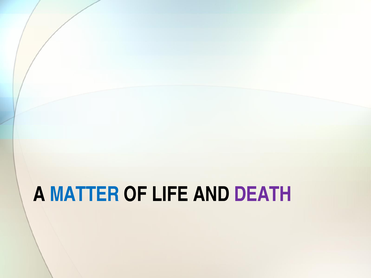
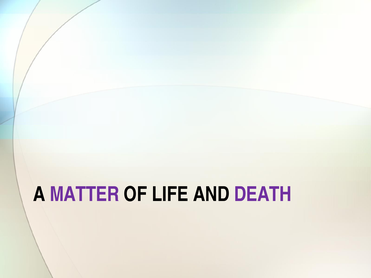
MATTER colour: blue -> purple
